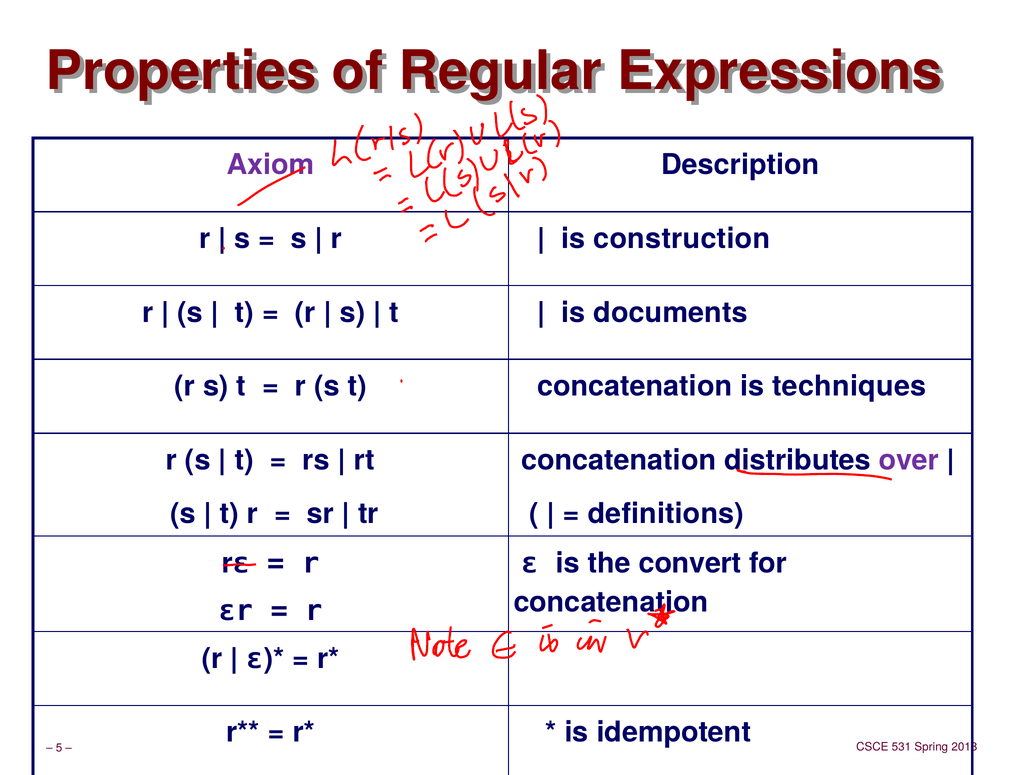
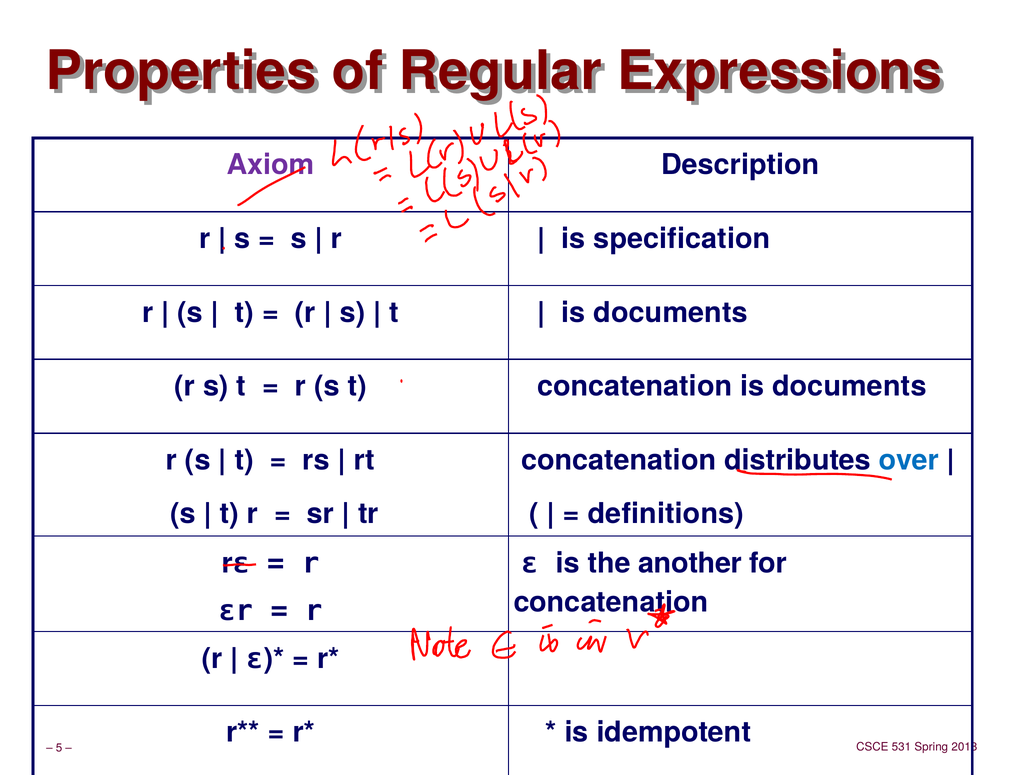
construction: construction -> specification
concatenation is techniques: techniques -> documents
over colour: purple -> blue
convert: convert -> another
